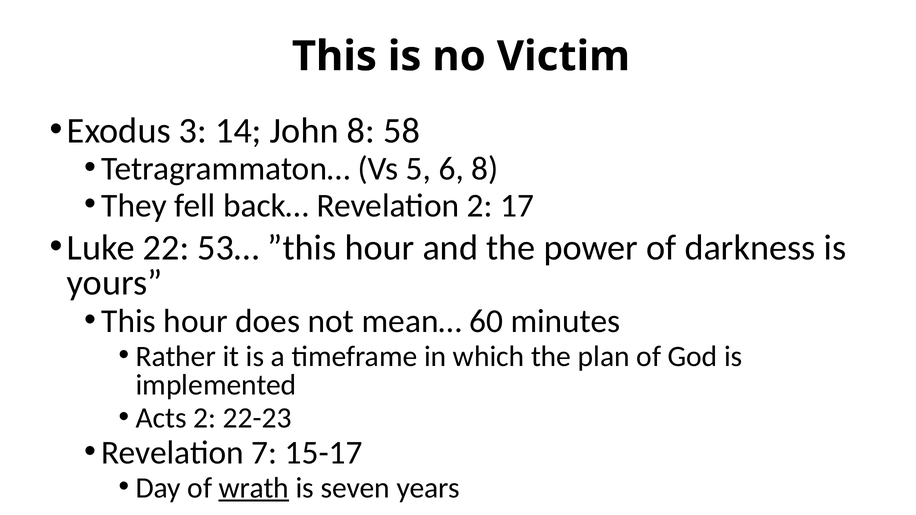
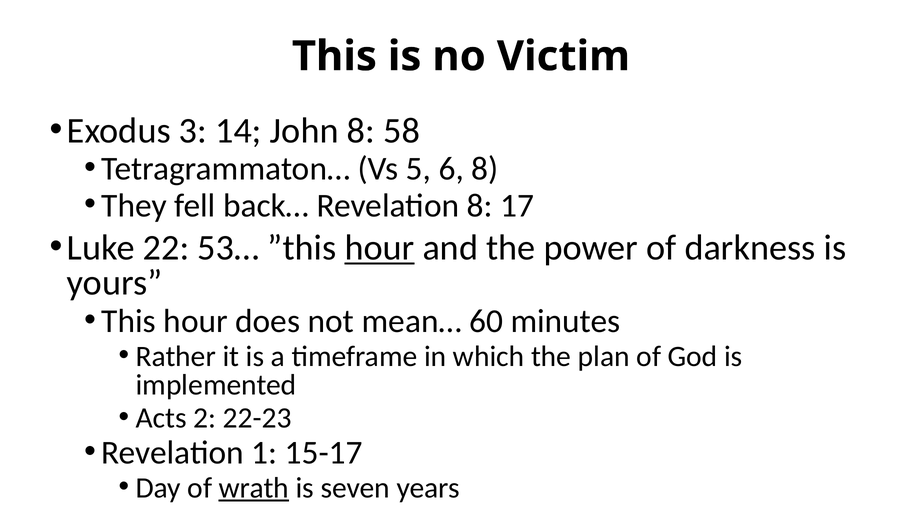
Revelation 2: 2 -> 8
hour at (379, 248) underline: none -> present
7: 7 -> 1
